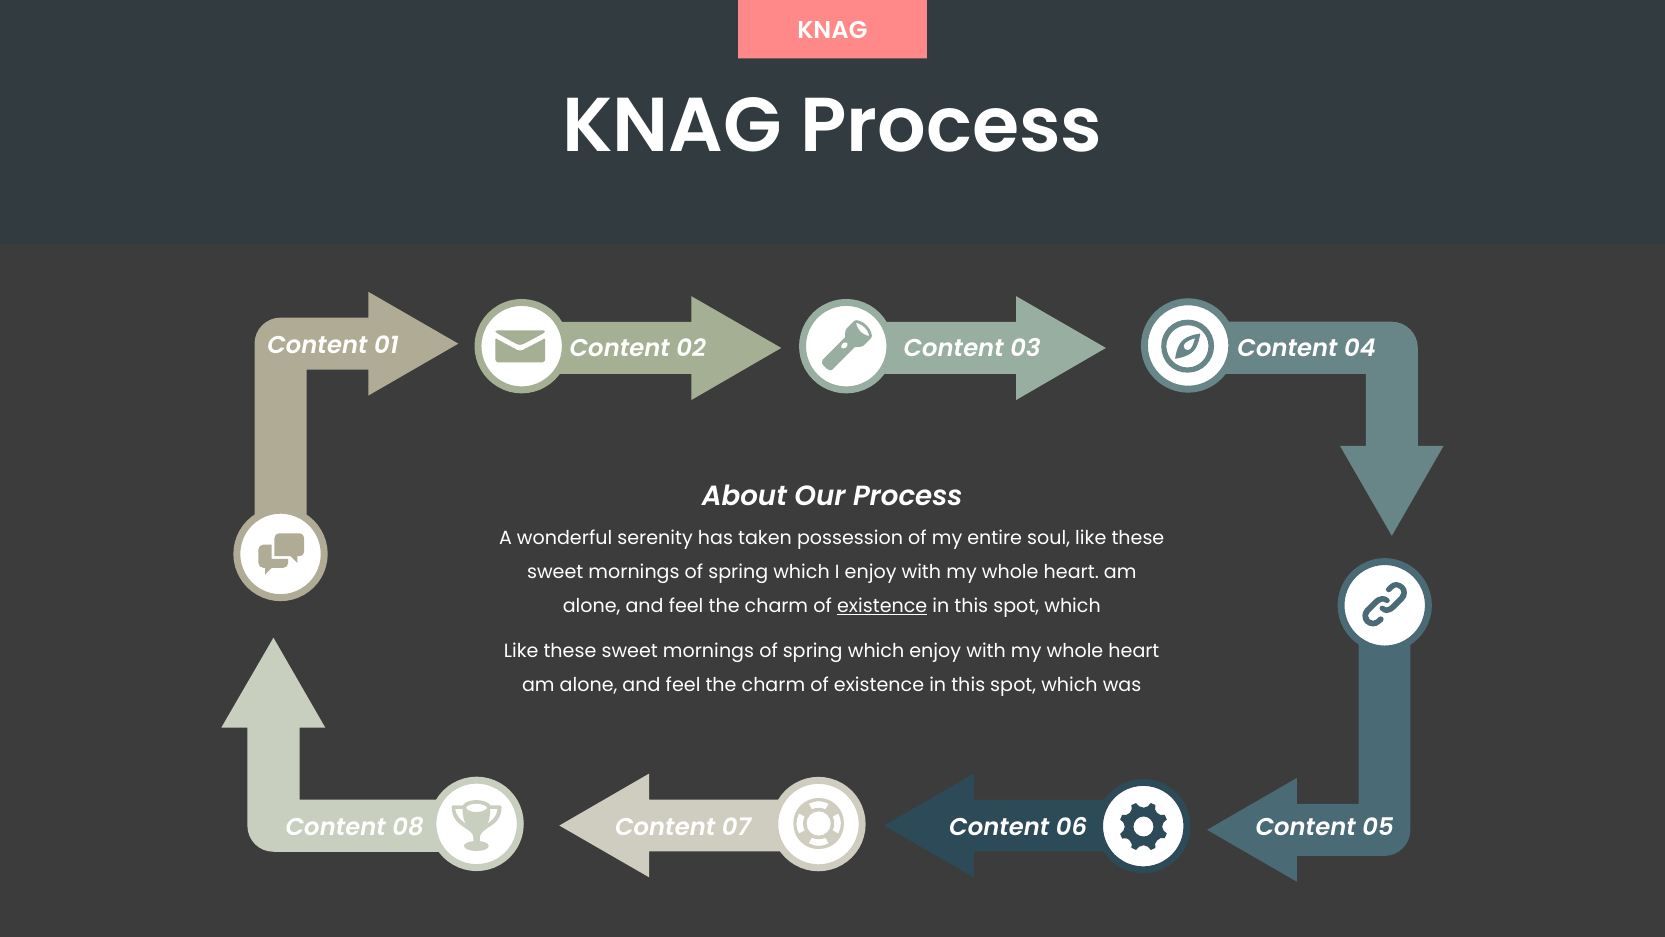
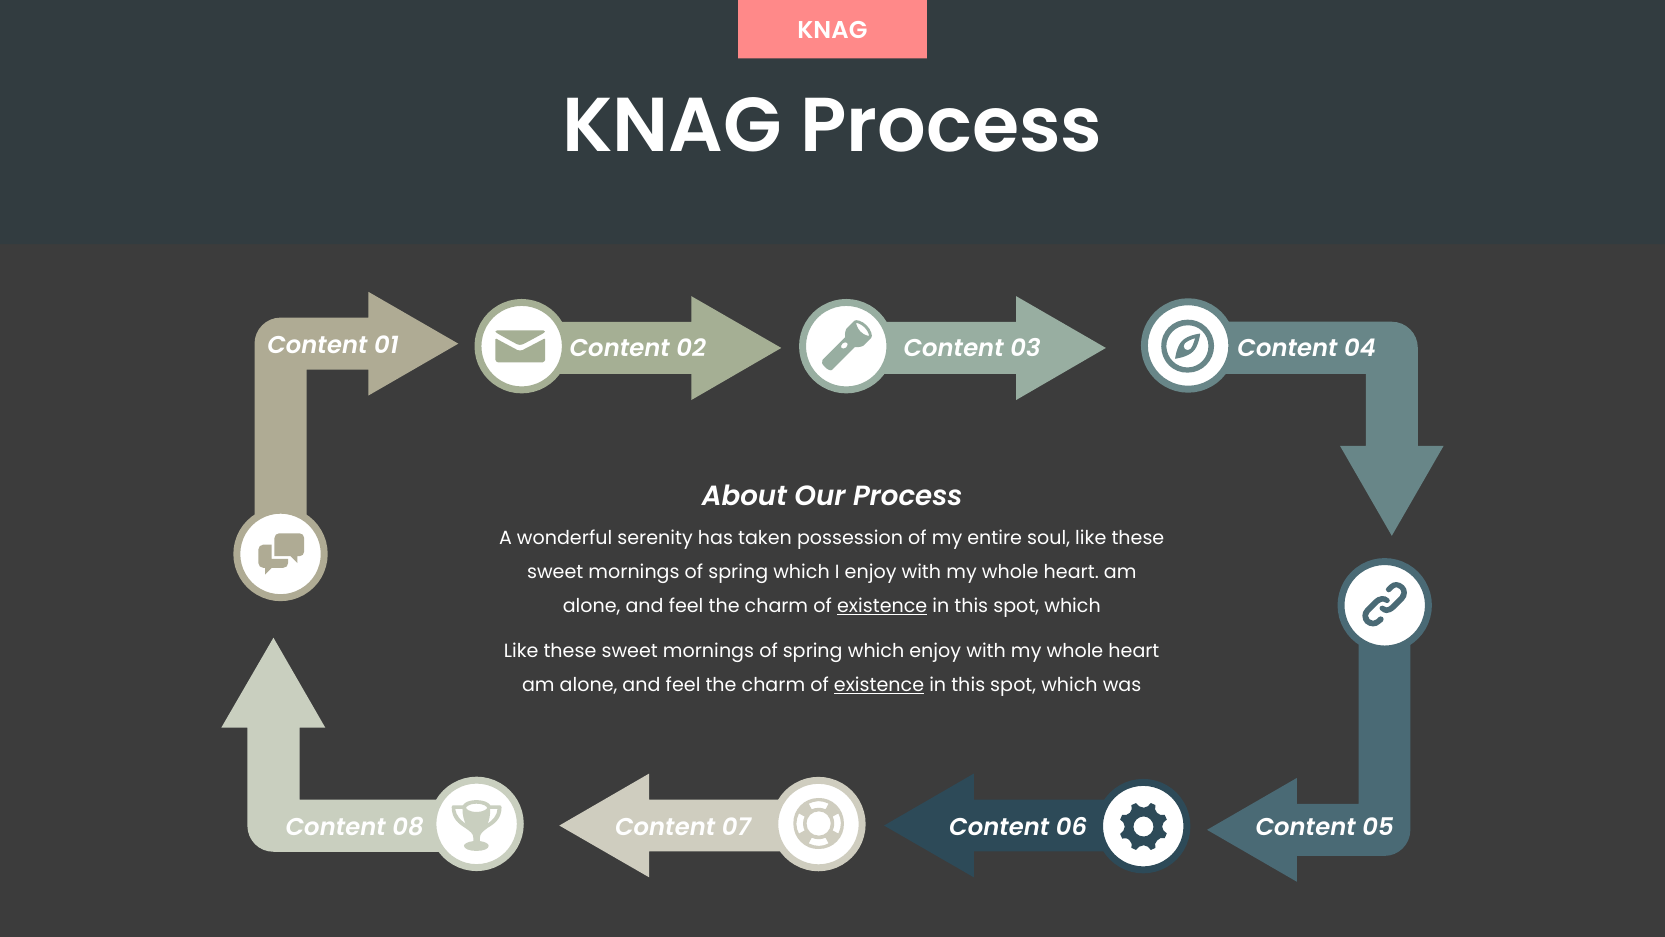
existence at (879, 685) underline: none -> present
